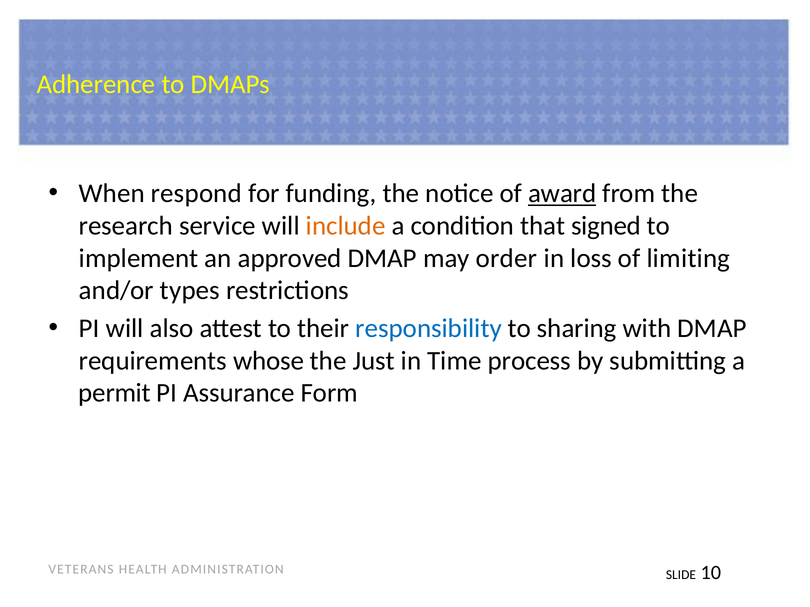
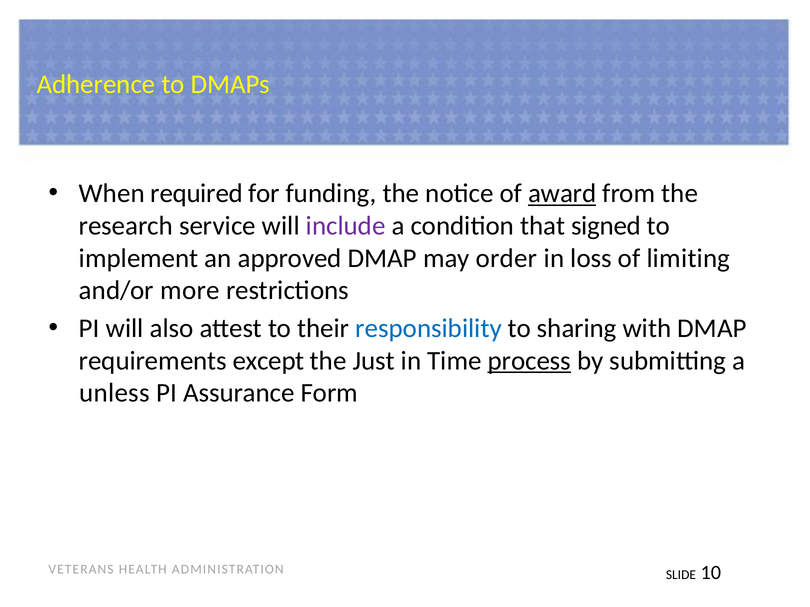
respond: respond -> required
include colour: orange -> purple
types: types -> more
whose: whose -> except
process underline: none -> present
permit: permit -> unless
